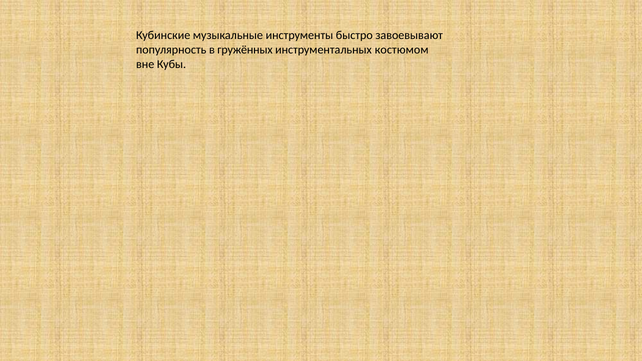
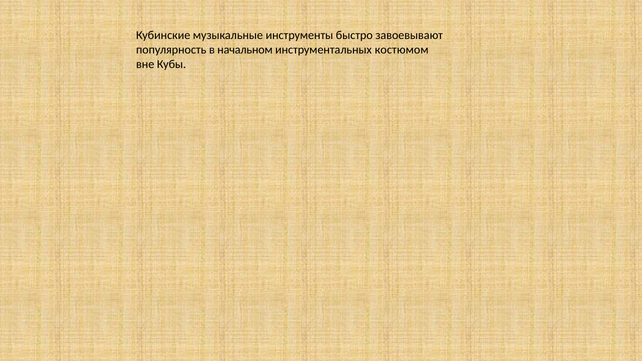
гружённых: гружённых -> начальном
